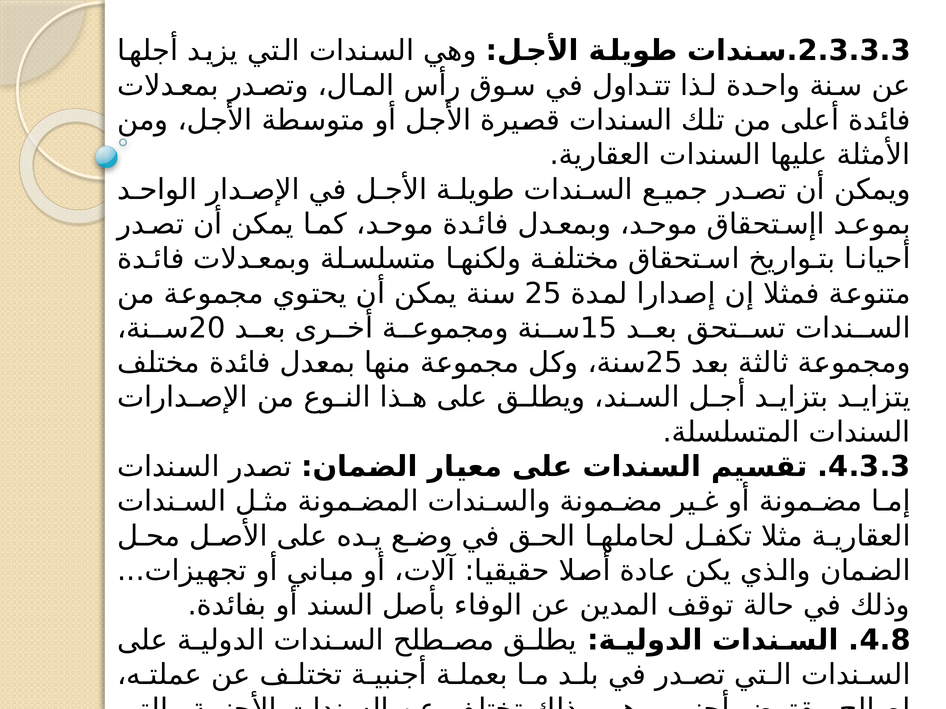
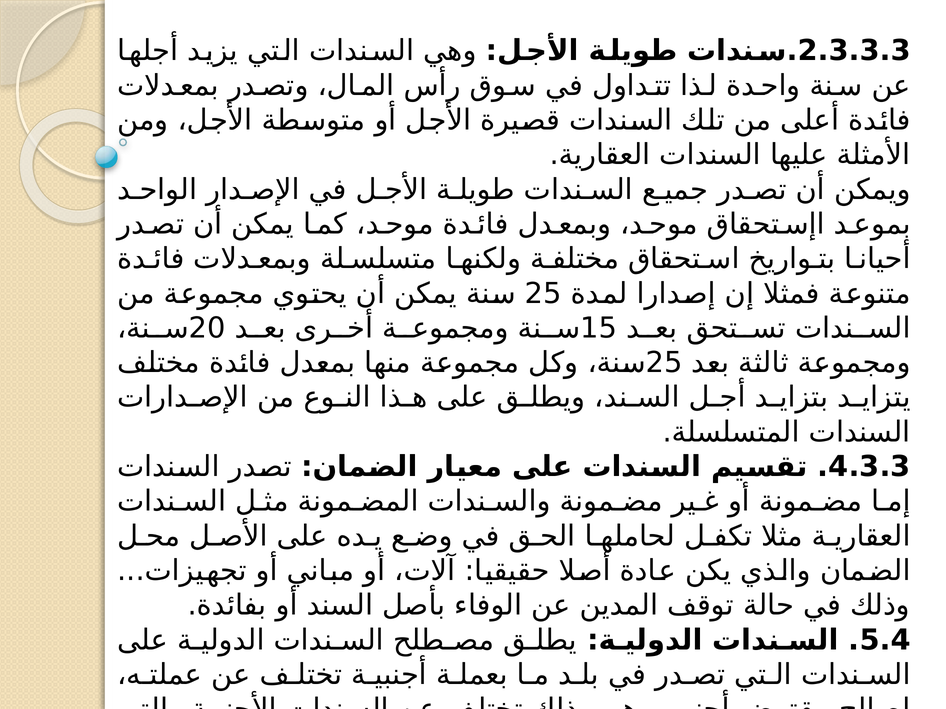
4.8: 4.8 -> 5.4
